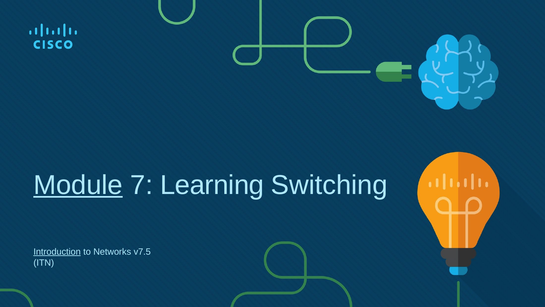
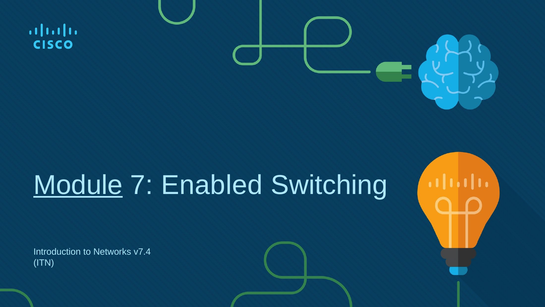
Learning: Learning -> Enabled
Introduction underline: present -> none
v7.5: v7.5 -> v7.4
